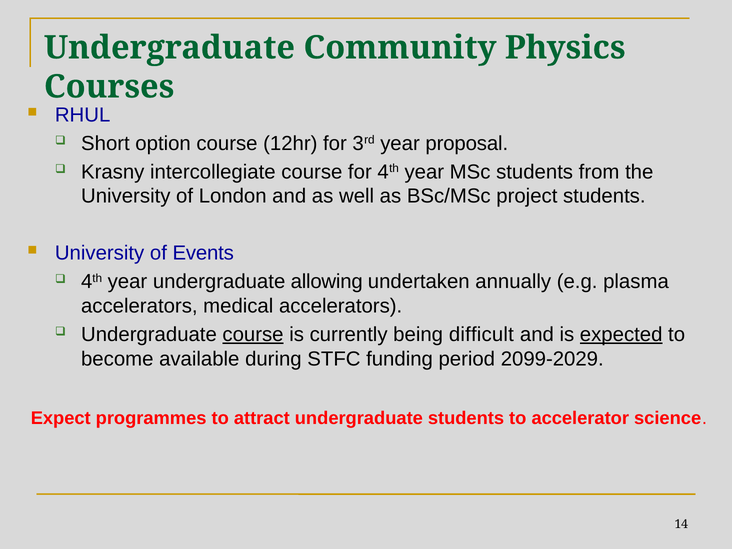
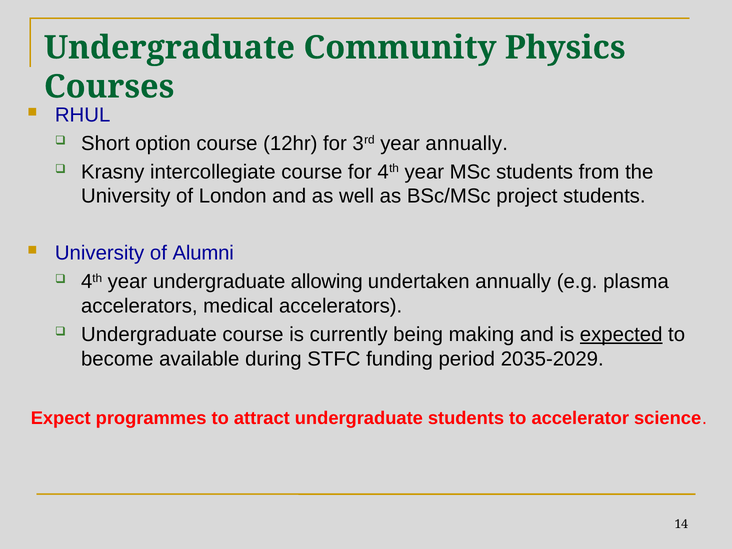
year proposal: proposal -> annually
Events: Events -> Alumni
course at (253, 335) underline: present -> none
difficult: difficult -> making
2099-2029: 2099-2029 -> 2035-2029
